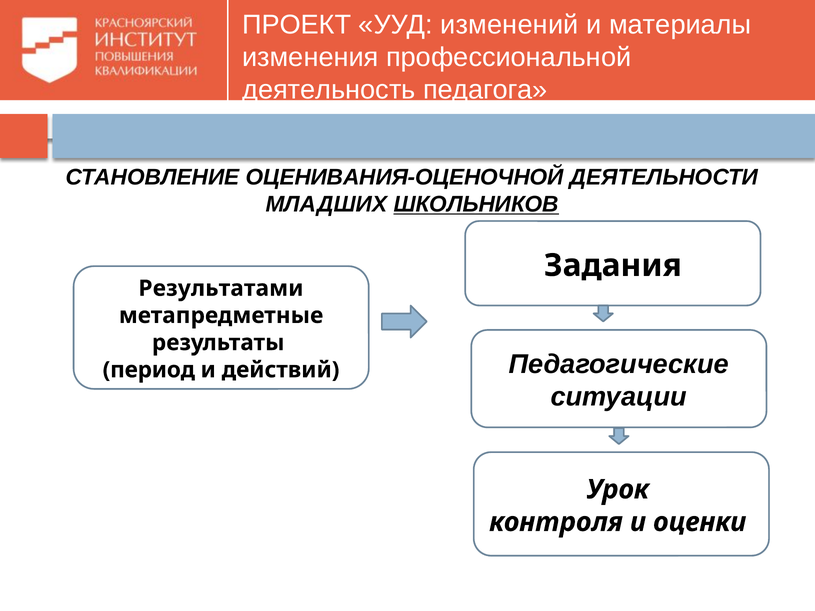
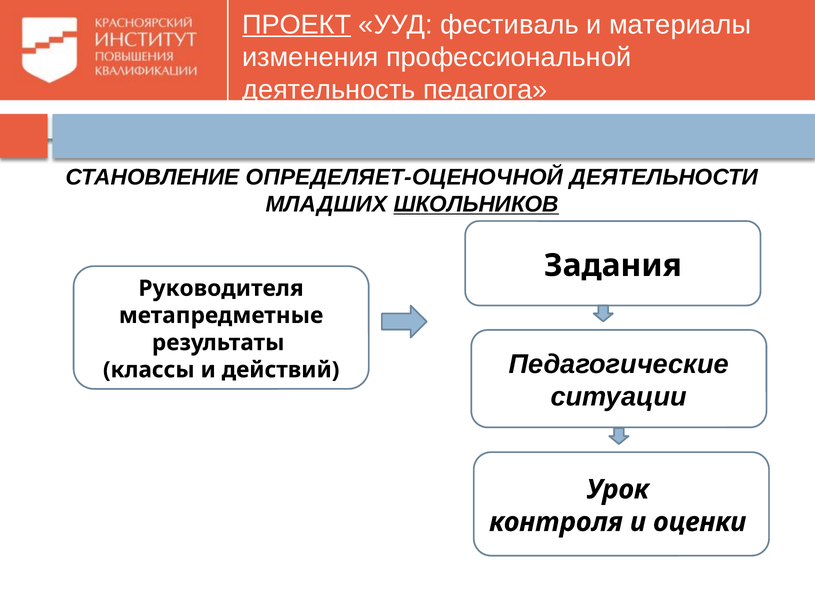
ПРОЕКТ underline: none -> present
изменений: изменений -> фестиваль
ОЦЕНИВАНИЯ-ОЦЕНОЧНОЙ: ОЦЕНИВАНИЯ-ОЦЕНОЧНОЙ -> ОПРЕДЕЛЯЕТ-ОЦЕНОЧНОЙ
Результатами: Результатами -> Руководителя
период: период -> классы
